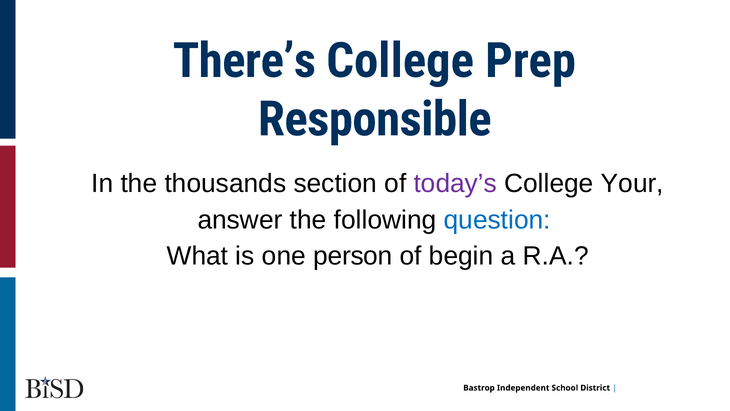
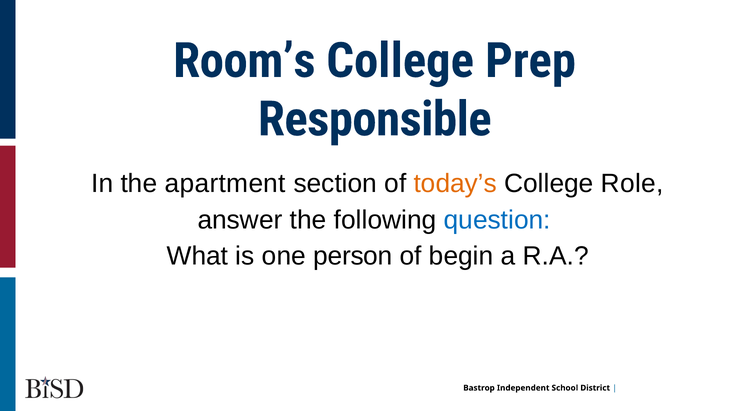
There’s: There’s -> Room’s
thousands: thousands -> apartment
today’s colour: purple -> orange
Your: Your -> Role
